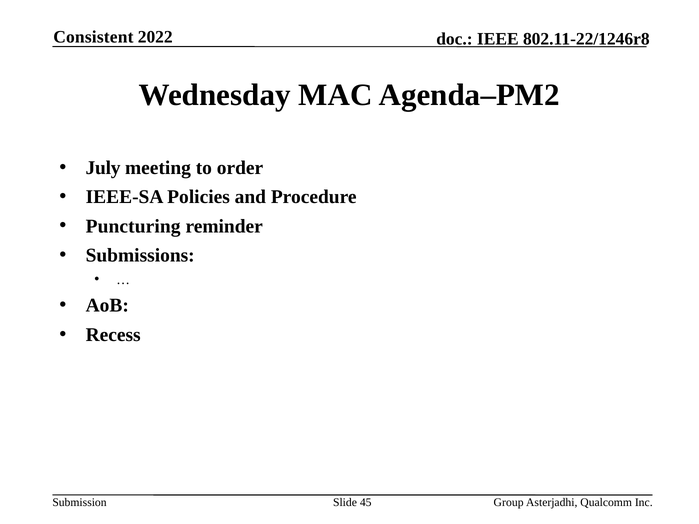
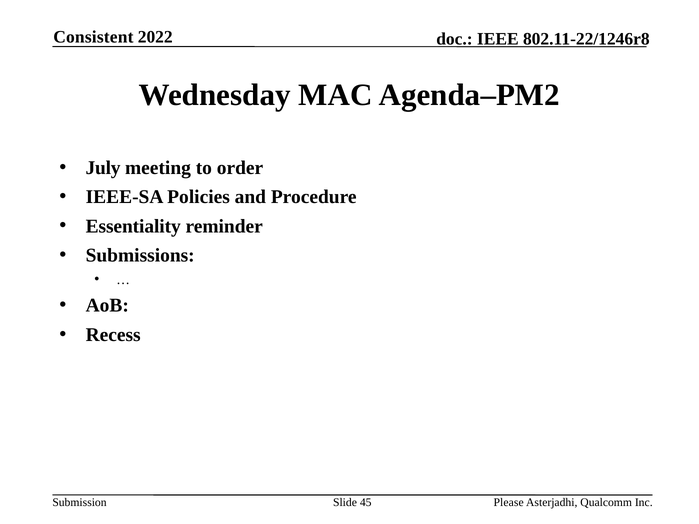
Puncturing: Puncturing -> Essentiality
Group: Group -> Please
